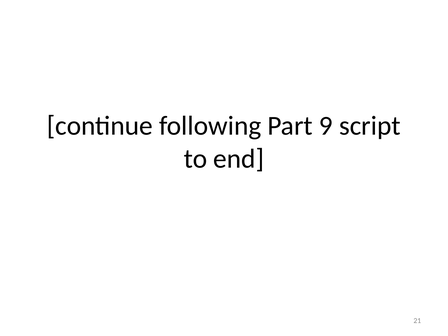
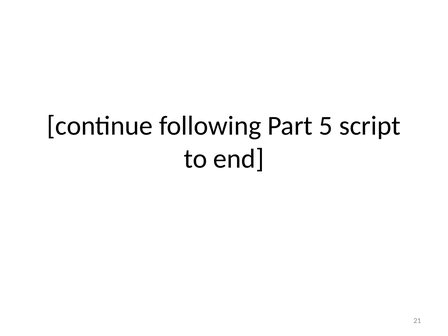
9: 9 -> 5
